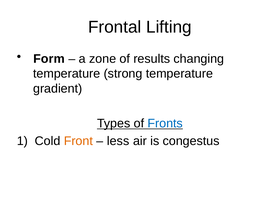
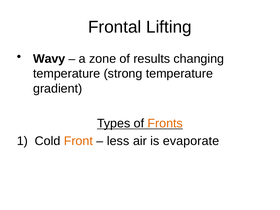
Form: Form -> Wavy
Fronts colour: blue -> orange
congestus: congestus -> evaporate
